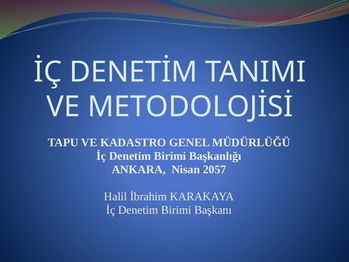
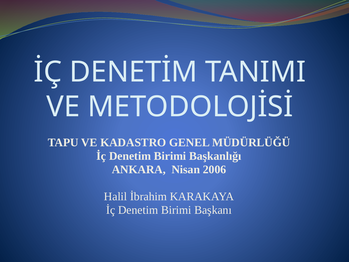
2057: 2057 -> 2006
